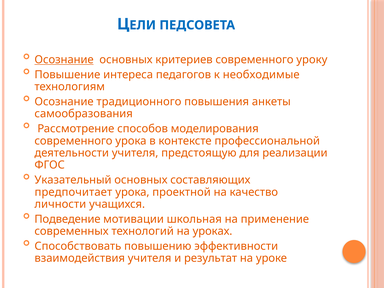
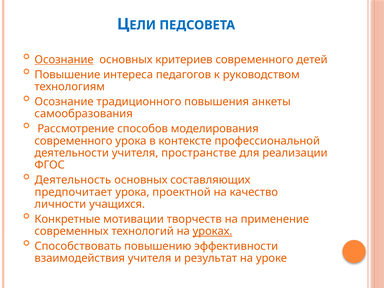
уроку: уроку -> детей
необходимые: необходимые -> руководством
предстоящую: предстоящую -> пространстве
Указательный: Указательный -> Деятельность
Подведение: Подведение -> Конкретные
школьная: школьная -> творчеств
уроках underline: none -> present
